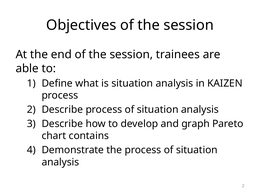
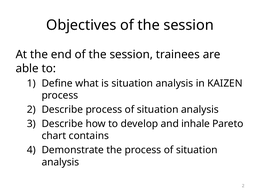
graph: graph -> inhale
